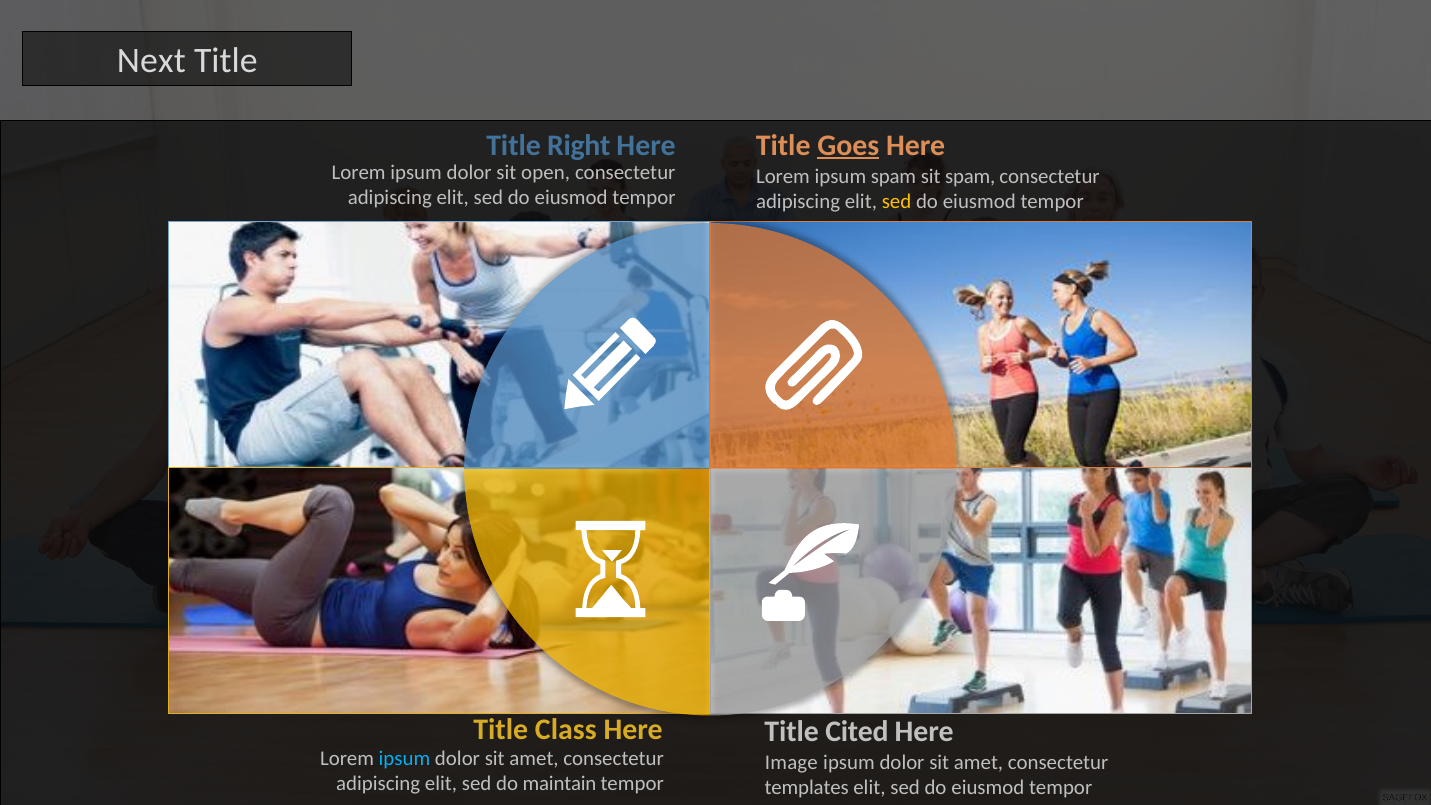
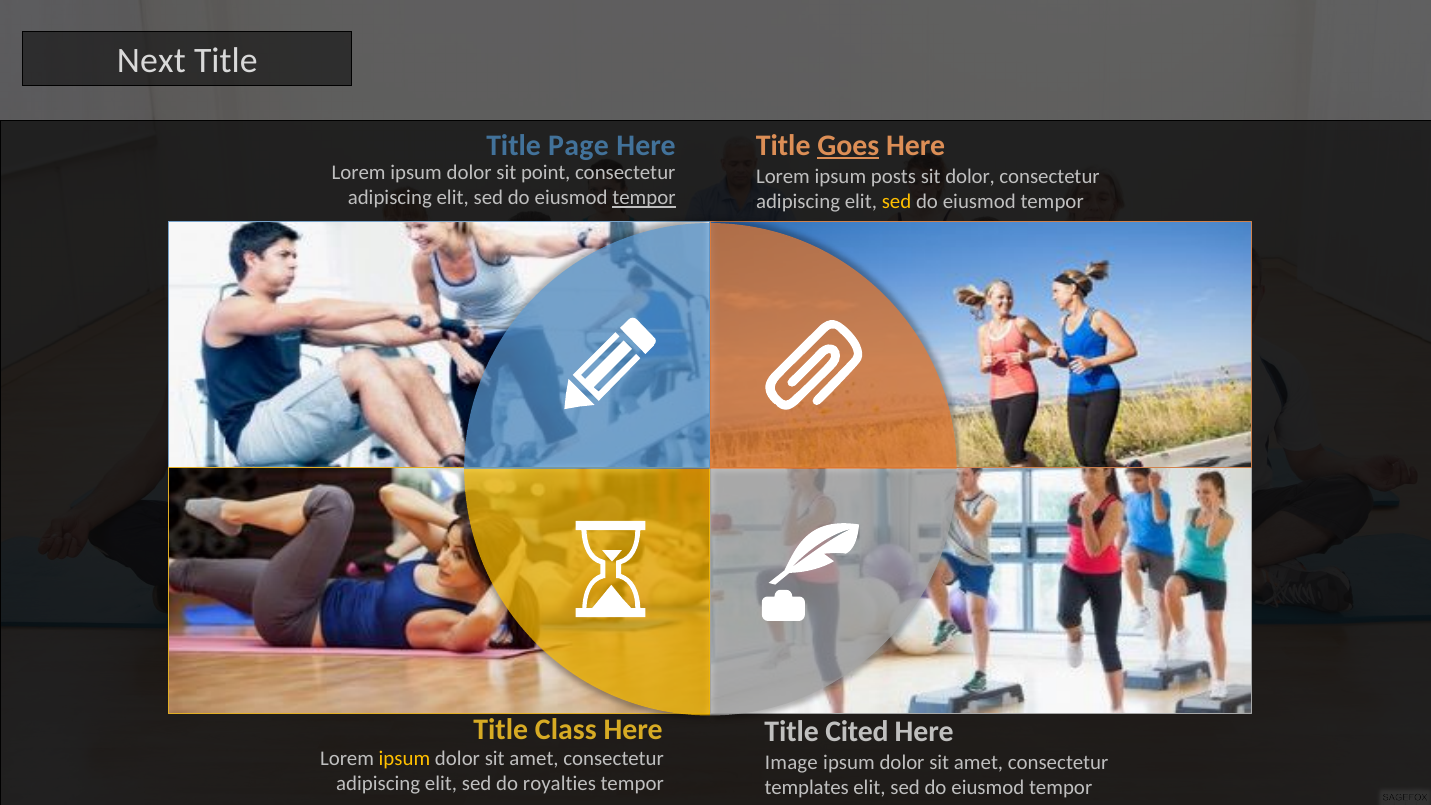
Right: Right -> Page
open: open -> point
ipsum spam: spam -> posts
sit spam: spam -> dolor
tempor at (644, 198) underline: none -> present
ipsum at (404, 759) colour: light blue -> yellow
maintain: maintain -> royalties
